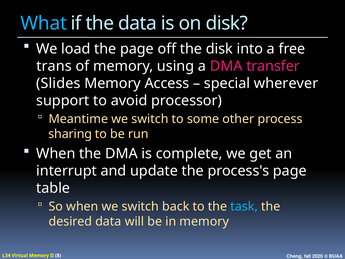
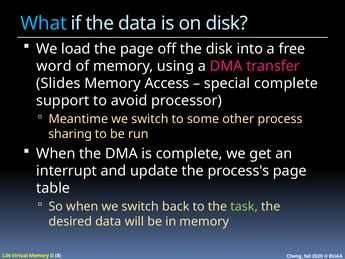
trans: trans -> word
special wherever: wherever -> complete
task colour: light blue -> light green
